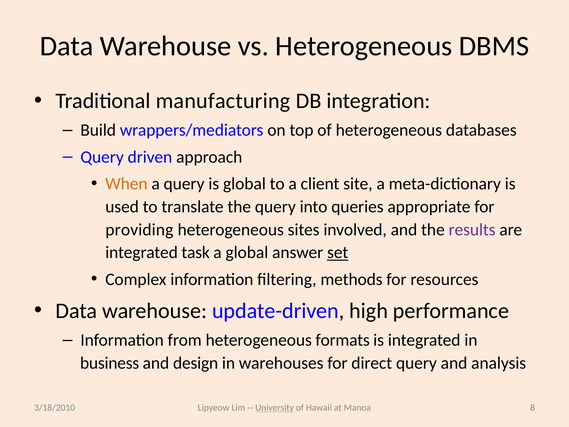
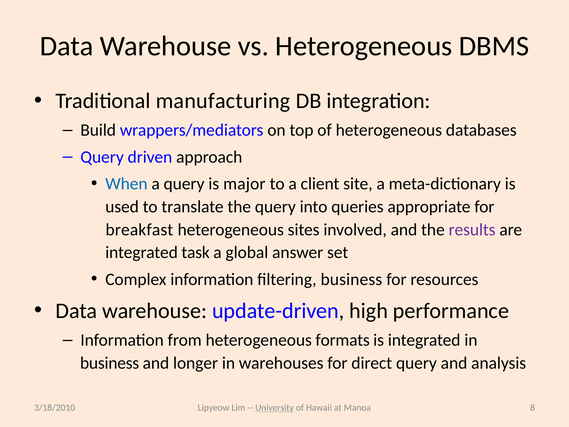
When colour: orange -> blue
is global: global -> major
providing: providing -> breakfast
set underline: present -> none
filtering methods: methods -> business
design: design -> longer
